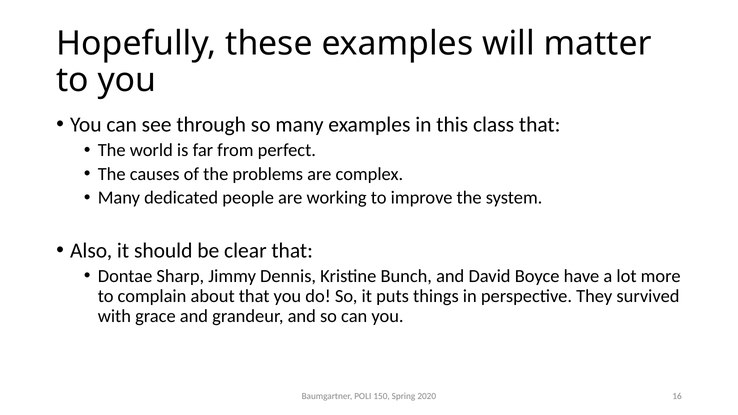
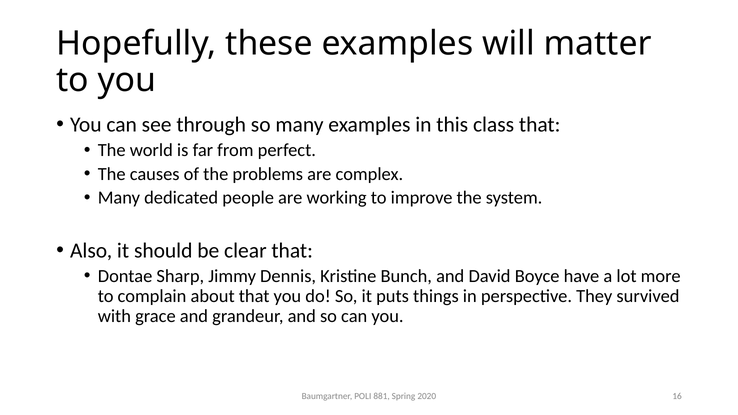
150: 150 -> 881
